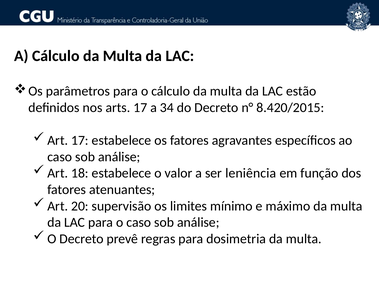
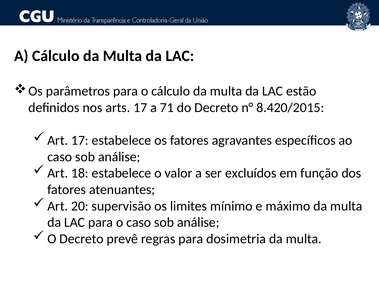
34: 34 -> 71
leniência: leniência -> excluídos
